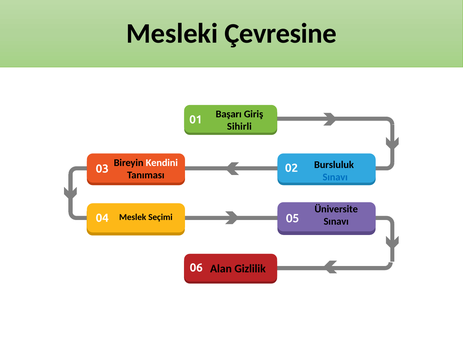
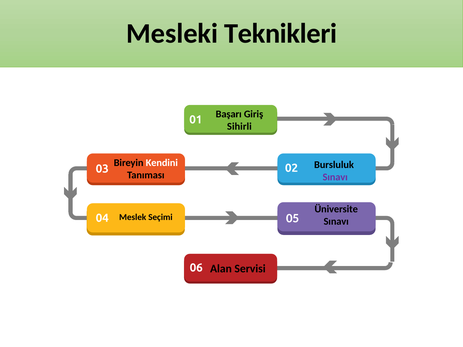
Çevresine: Çevresine -> Teknikleri
Sınavı at (335, 177) colour: blue -> purple
Gizlilik: Gizlilik -> Servisi
